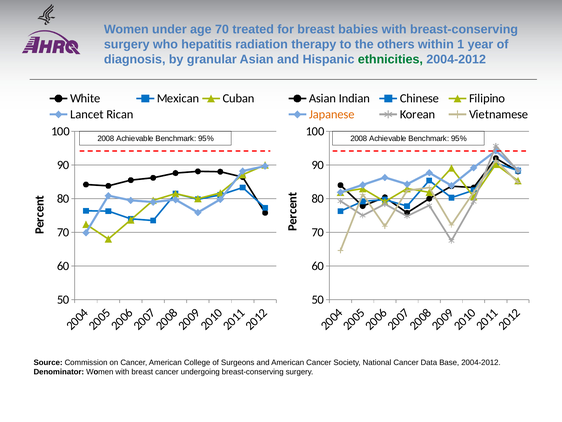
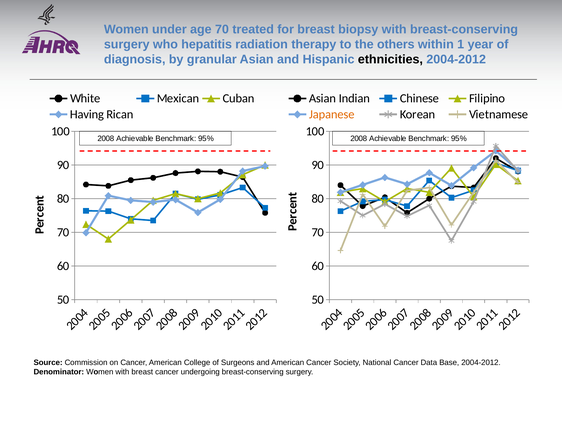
babies: babies -> biopsy
ethnicities colour: green -> black
Lancet: Lancet -> Having
